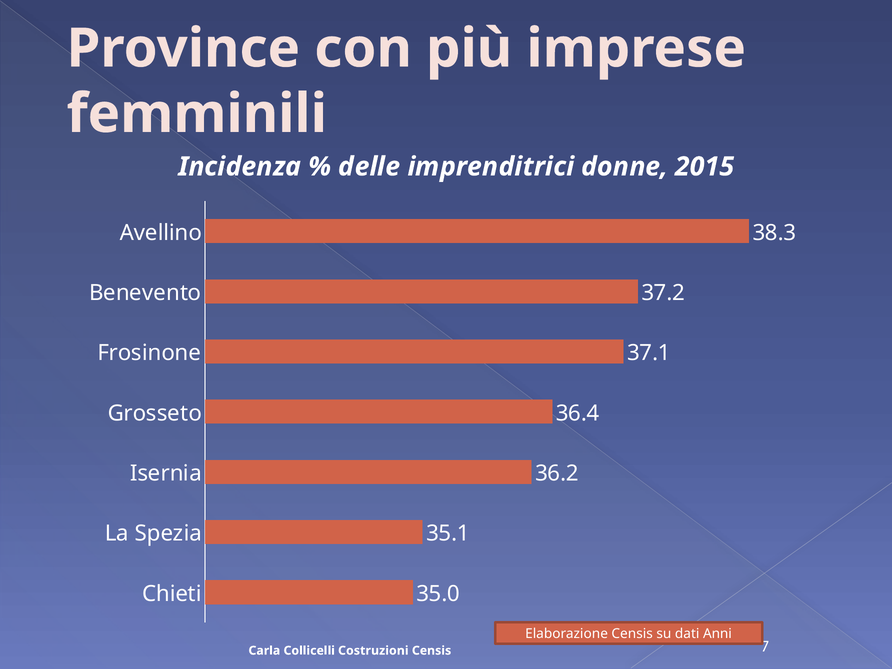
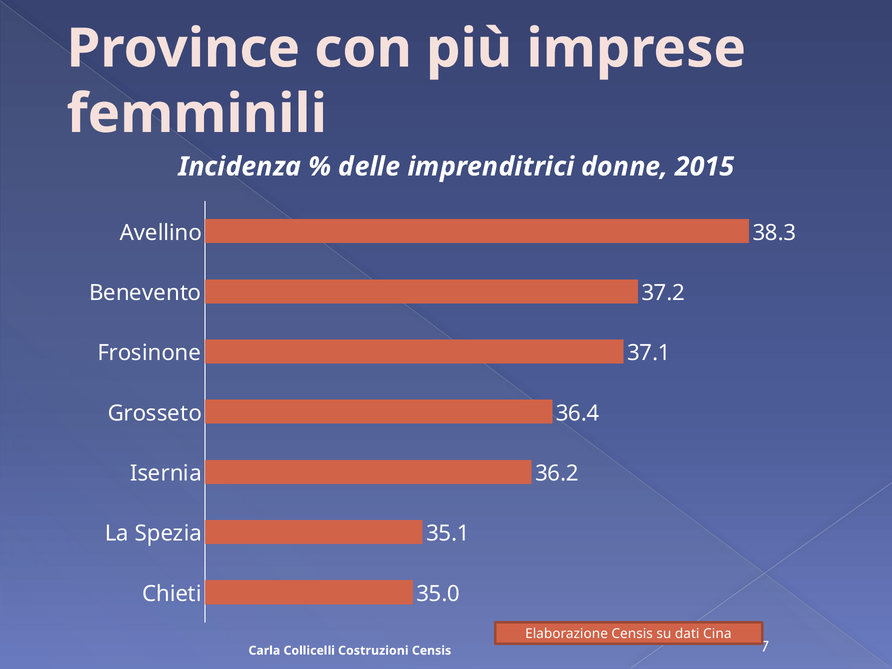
Anni: Anni -> Cina
